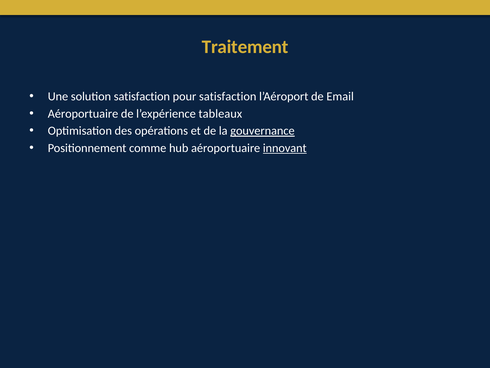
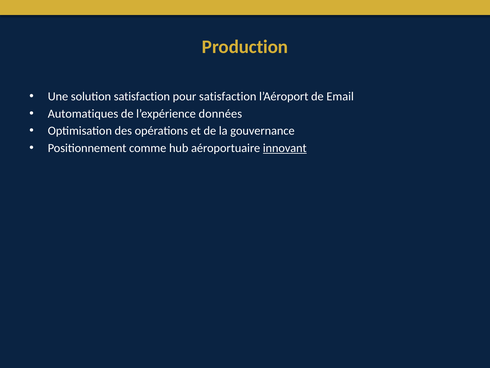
Traitement: Traitement -> Production
Aéroportuaire at (83, 114): Aéroportuaire -> Automatiques
tableaux: tableaux -> données
gouvernance underline: present -> none
